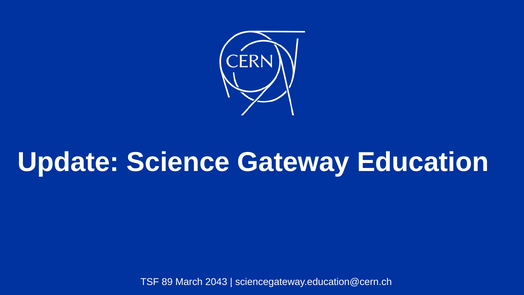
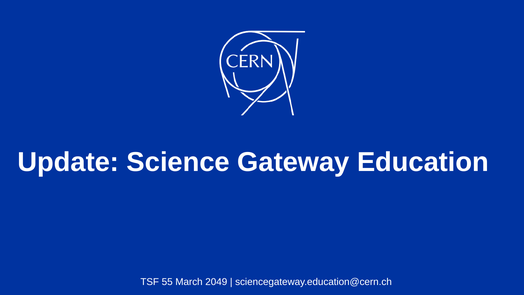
89: 89 -> 55
2043: 2043 -> 2049
